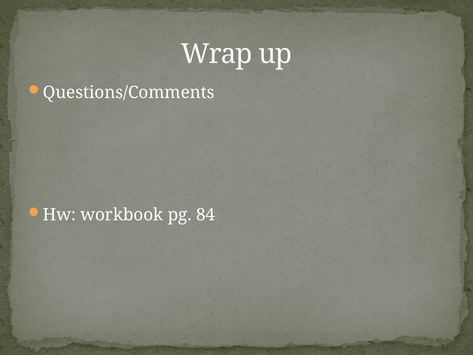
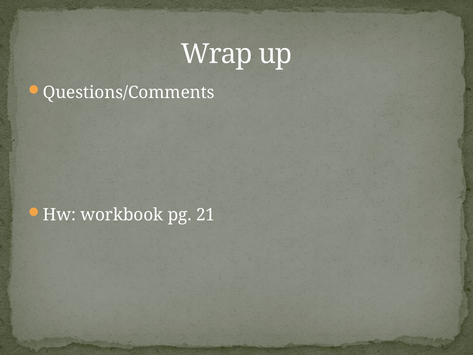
84: 84 -> 21
